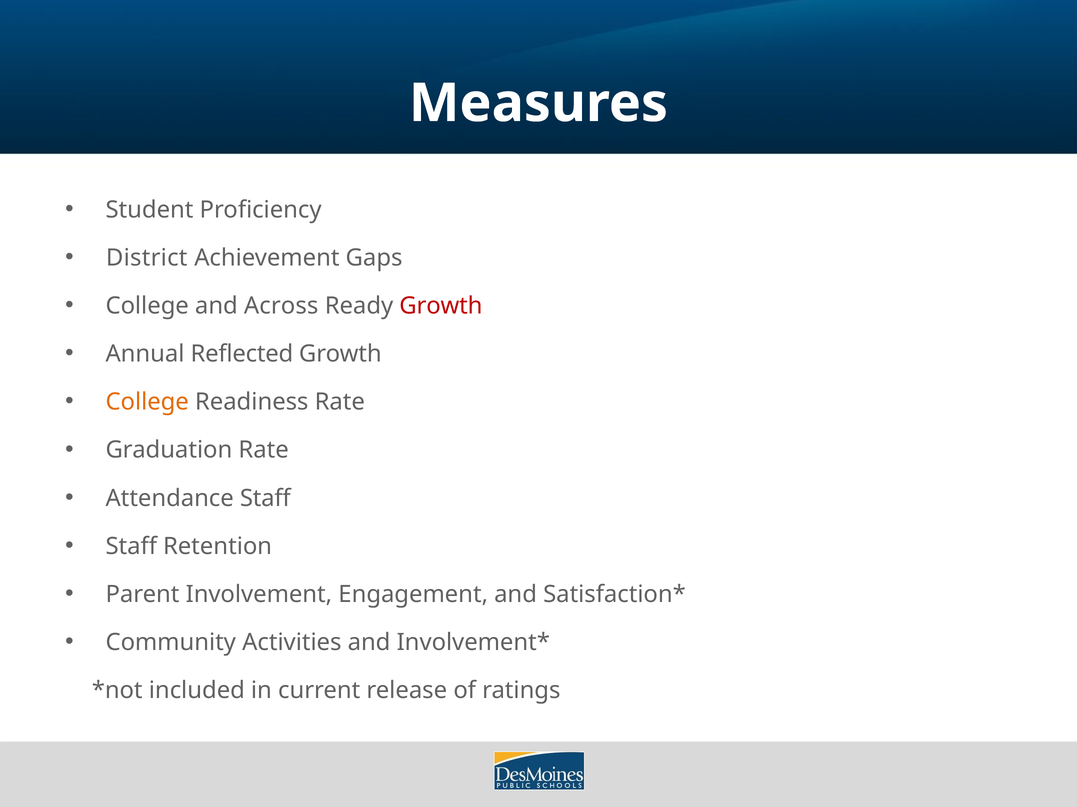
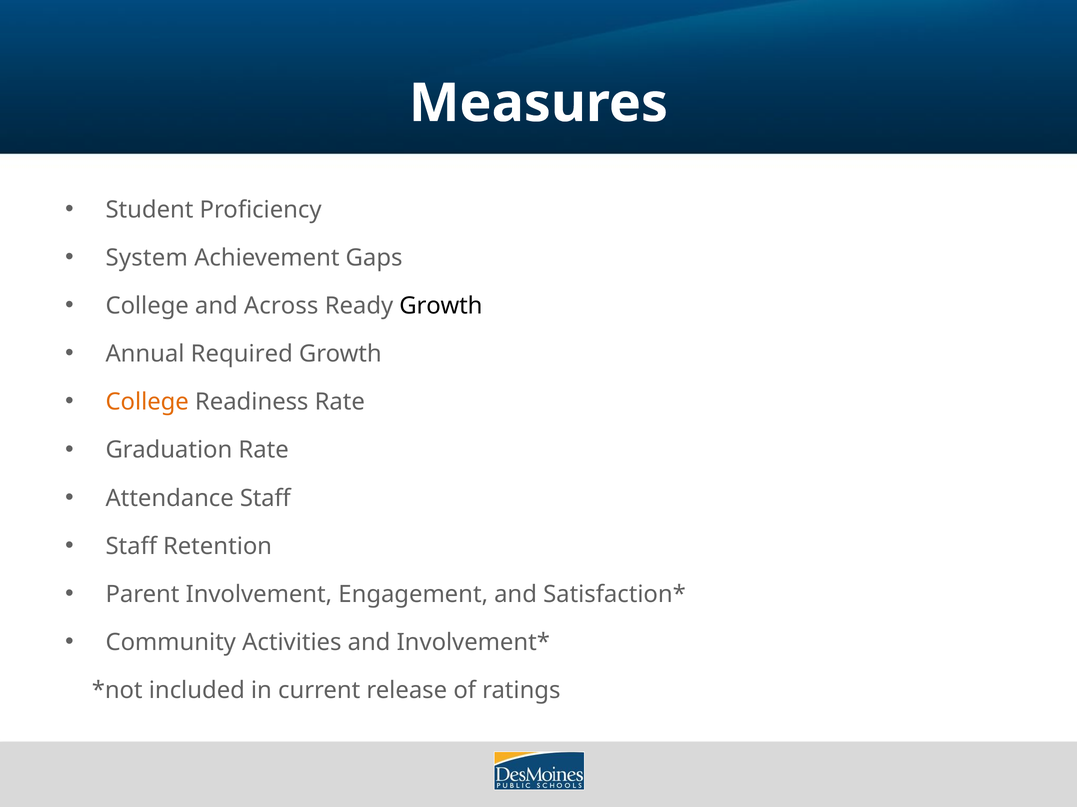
District: District -> System
Growth at (441, 306) colour: red -> black
Reflected: Reflected -> Required
